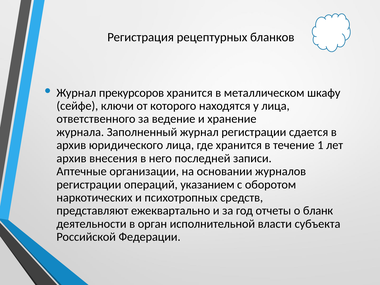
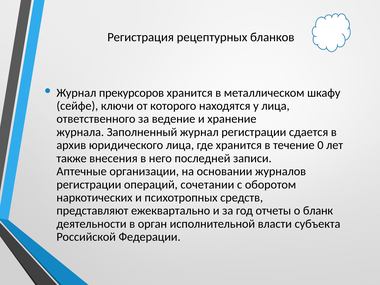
1: 1 -> 0
архив at (71, 158): архив -> также
указанием: указанием -> сочетании
